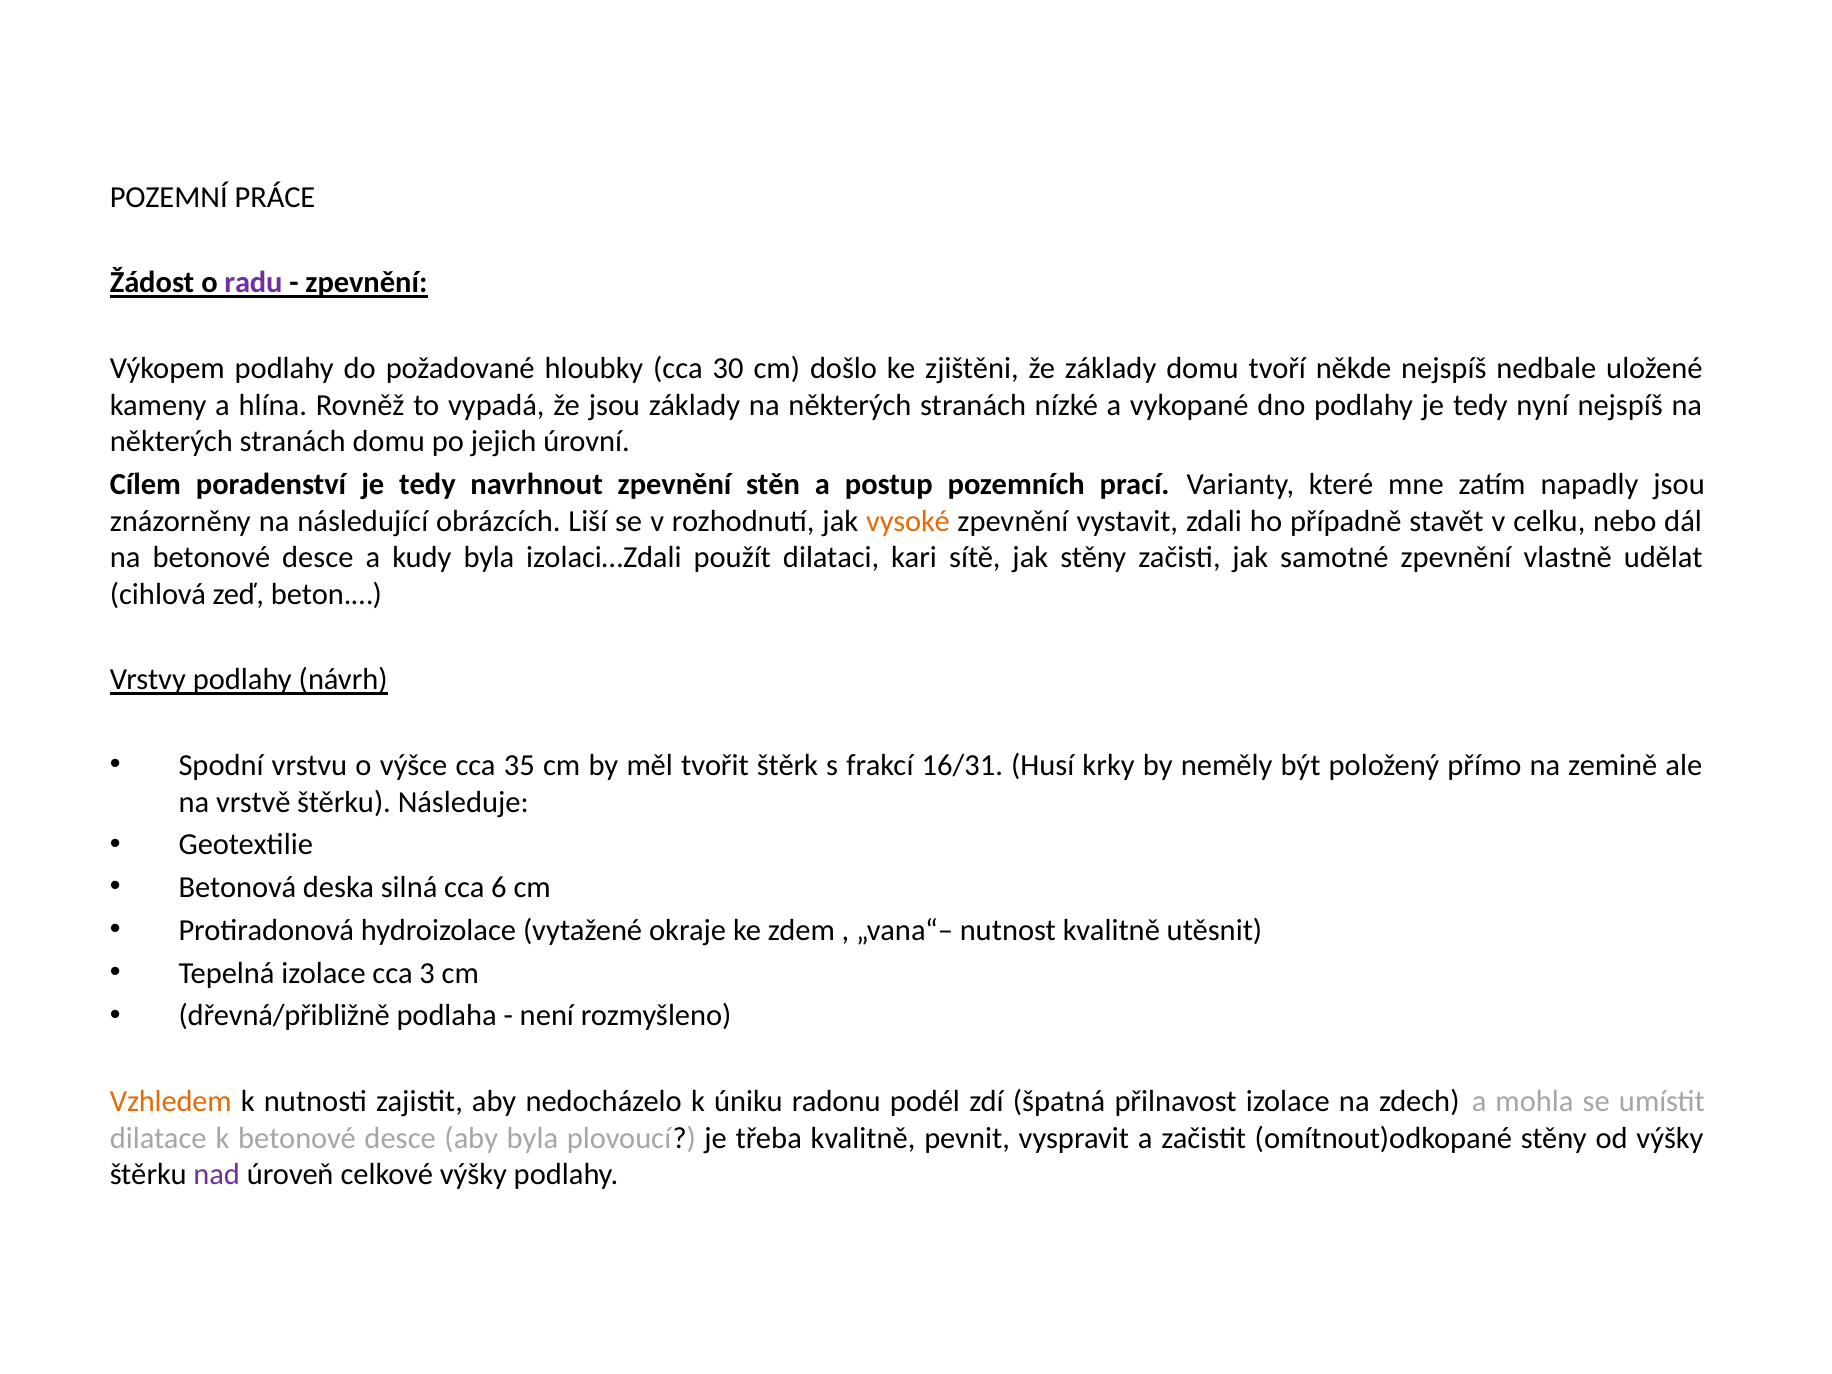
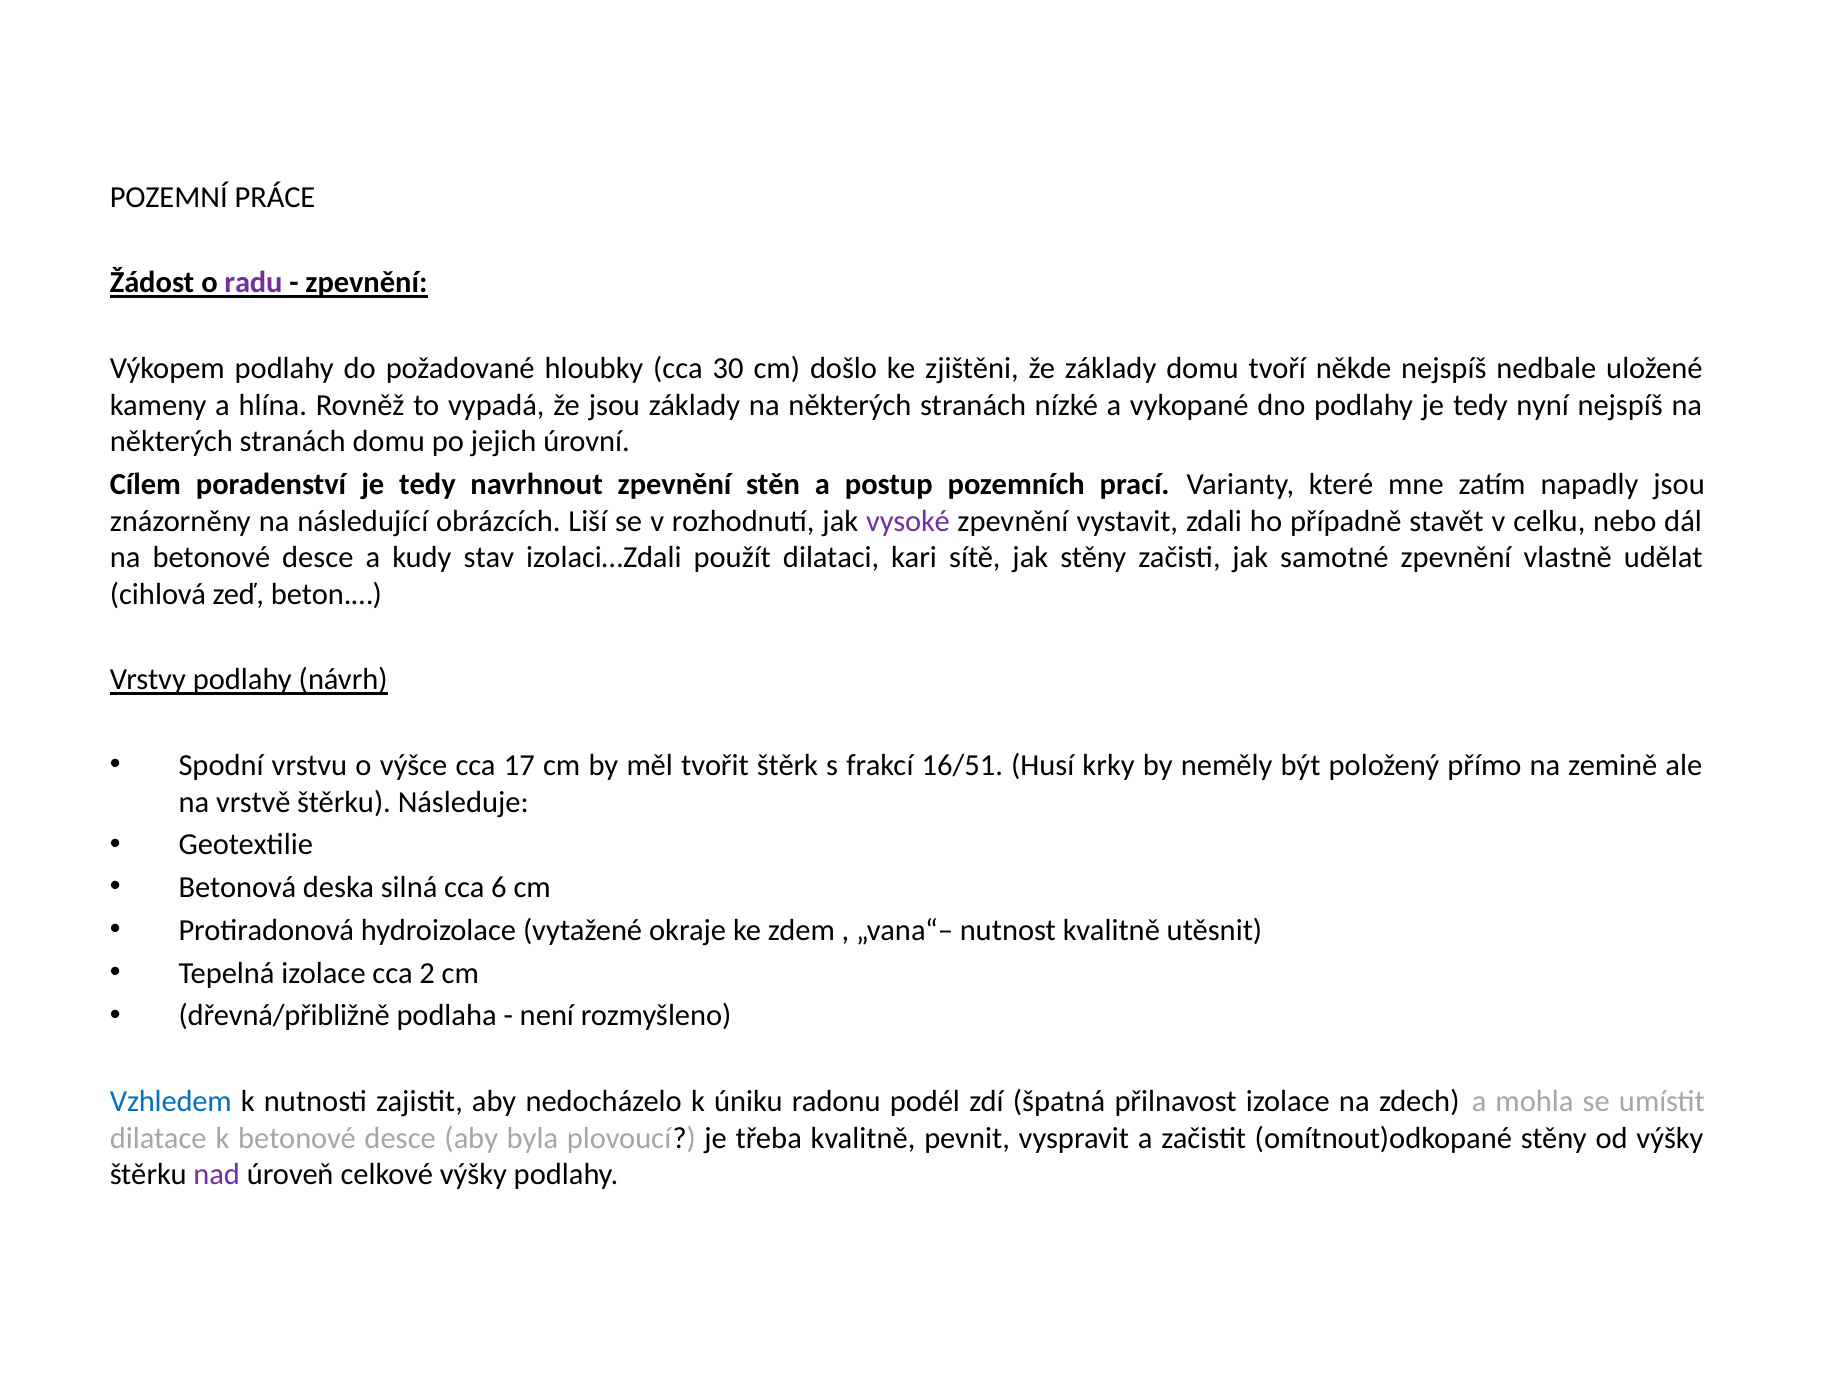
vysoké colour: orange -> purple
kudy byla: byla -> stav
35: 35 -> 17
16/31: 16/31 -> 16/51
3: 3 -> 2
Vzhledem colour: orange -> blue
